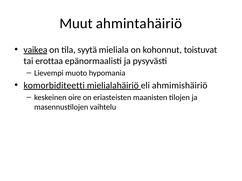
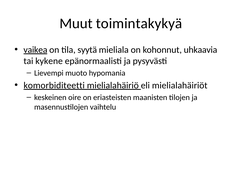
ahmintahäiriö: ahmintahäiriö -> toimintakykyä
toistuvat: toistuvat -> uhkaavia
erottaa: erottaa -> kykene
ahmimishäiriö: ahmimishäiriö -> mielialahäiriöt
